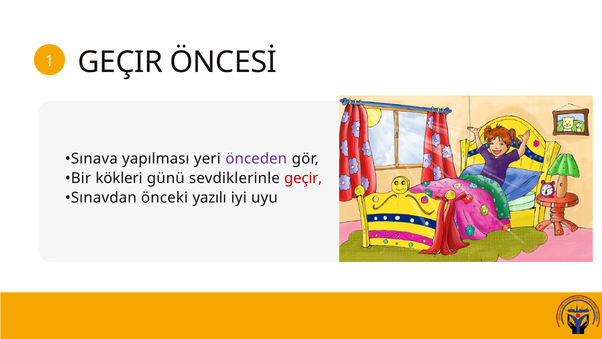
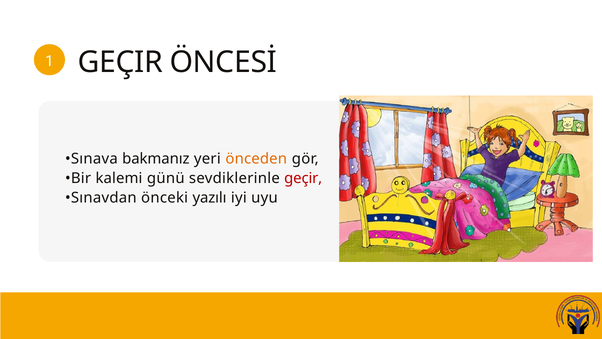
yapılması: yapılması -> bakmanız
önceden colour: purple -> orange
kökleri: kökleri -> kalemi
